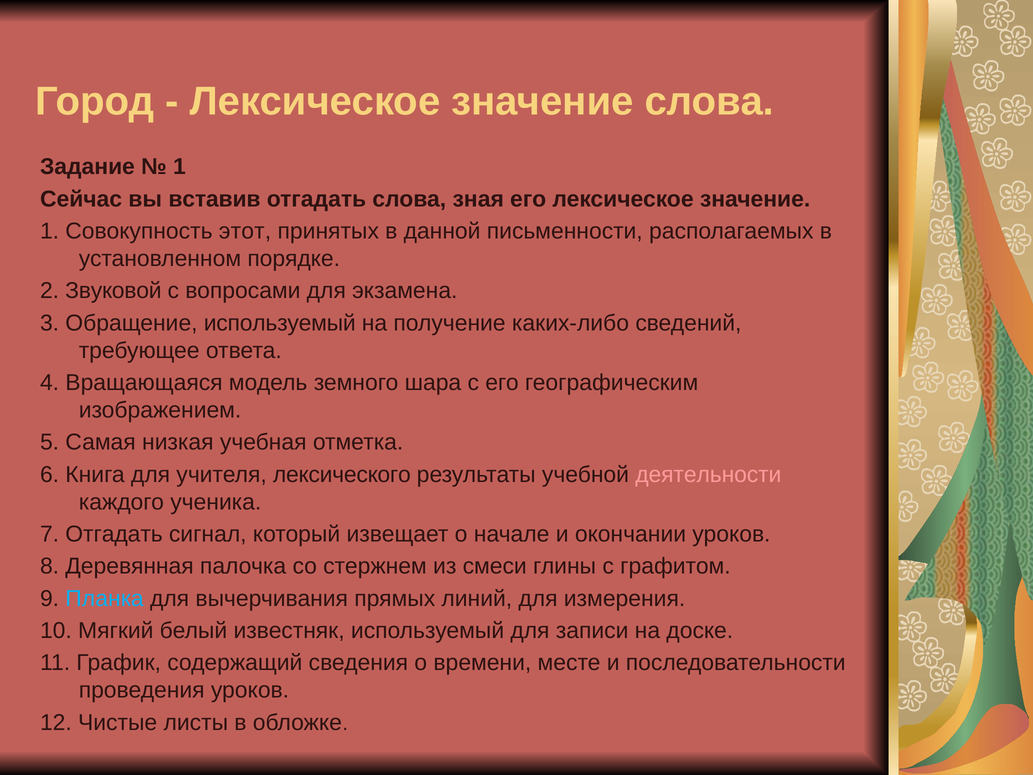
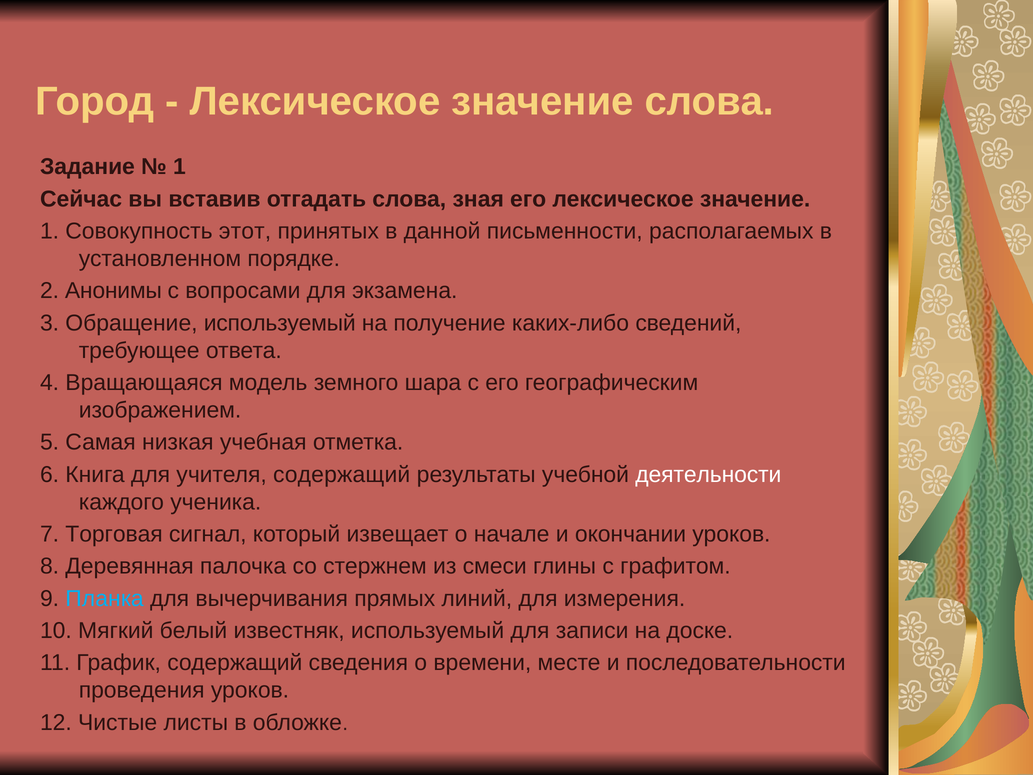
Звуковой: Звуковой -> Анонимы
учителя лексического: лексического -> содержащий
деятельности colour: pink -> white
7 Отгадать: Отгадать -> Торговая
